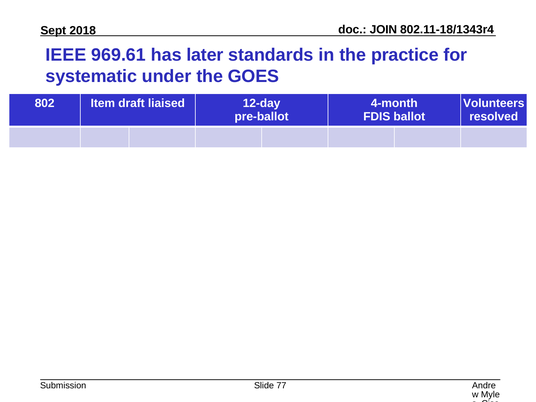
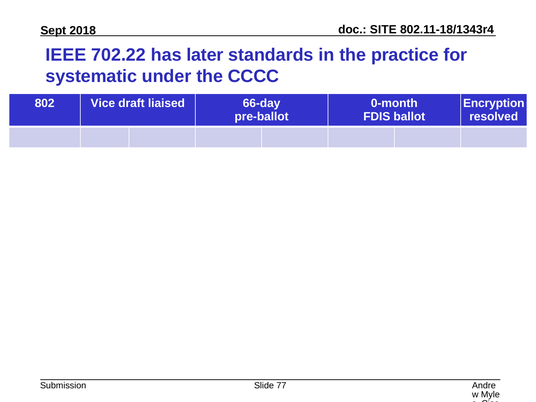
JOIN: JOIN -> SITE
969.61: 969.61 -> 702.22
GOES: GOES -> CCCC
Item: Item -> Vice
12-day: 12-day -> 66-day
4-month: 4-month -> 0-month
Volunteers: Volunteers -> Encryption
